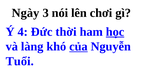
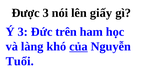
Ngày: Ngày -> Được
chơi: chơi -> giấy
Ý 4: 4 -> 3
thời: thời -> trên
học underline: present -> none
